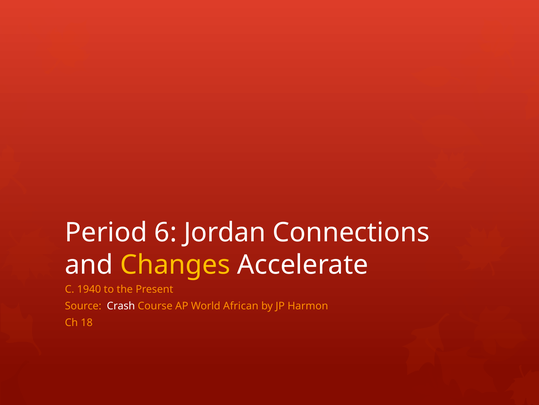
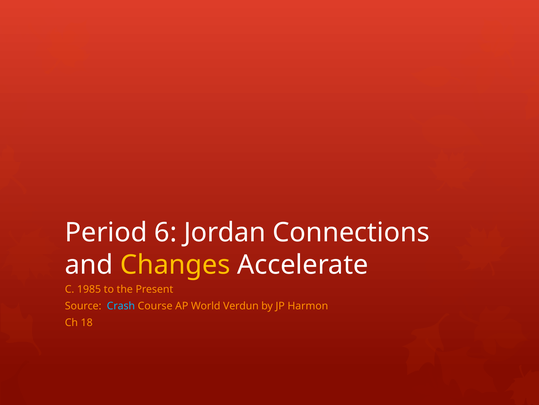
1940: 1940 -> 1985
Crash colour: white -> light blue
African: African -> Verdun
